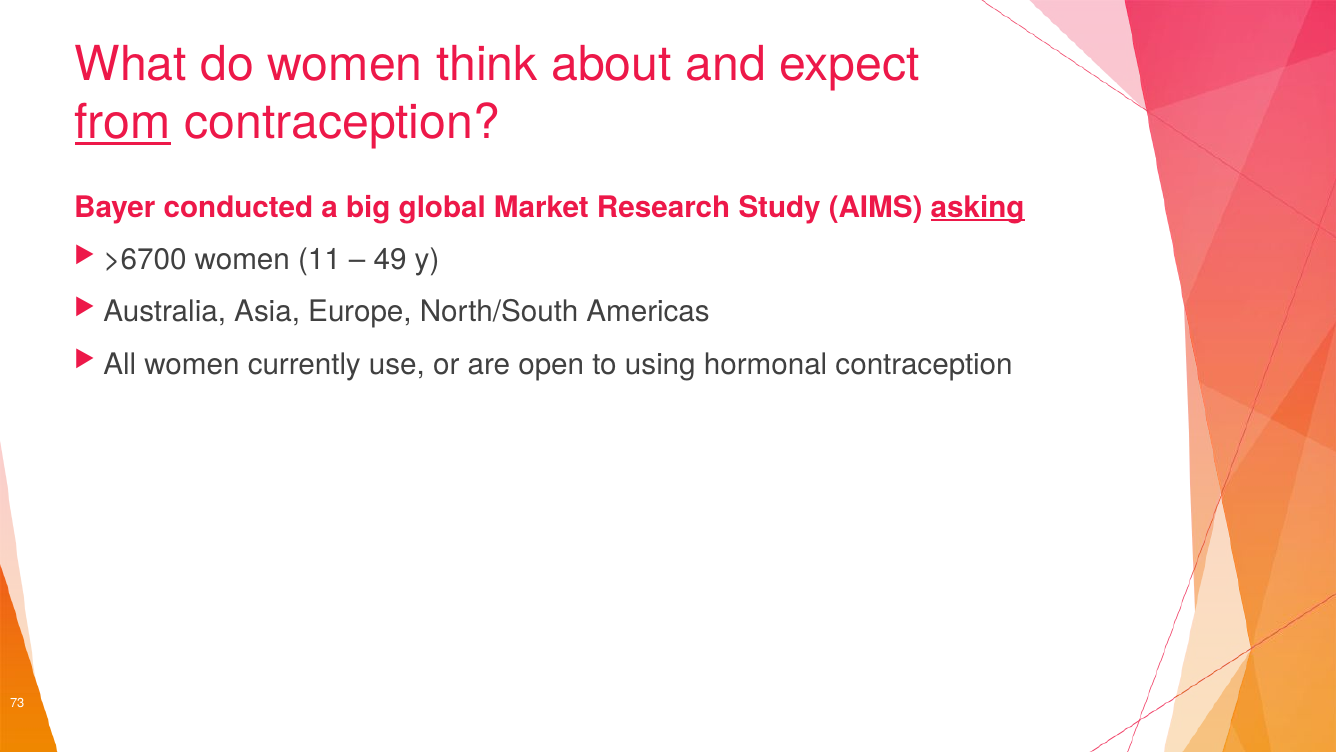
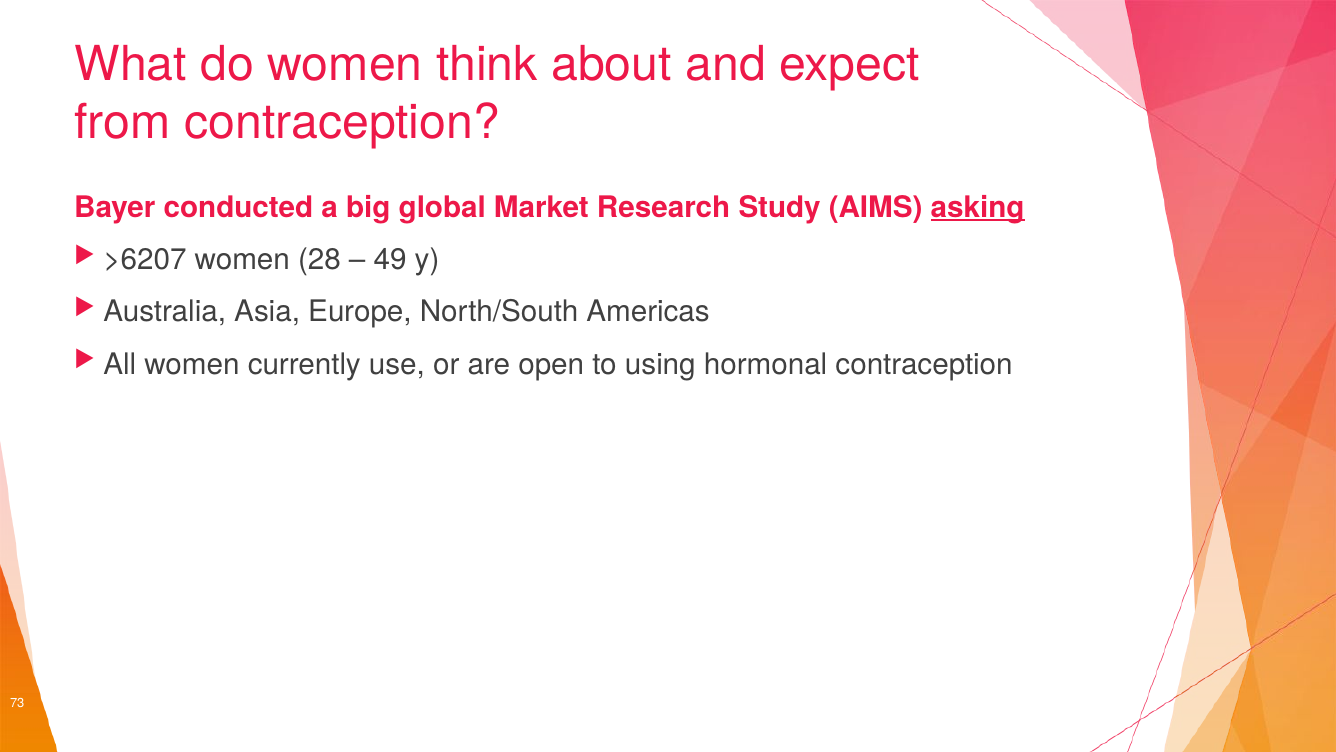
from underline: present -> none
>6700: >6700 -> >6207
11: 11 -> 28
